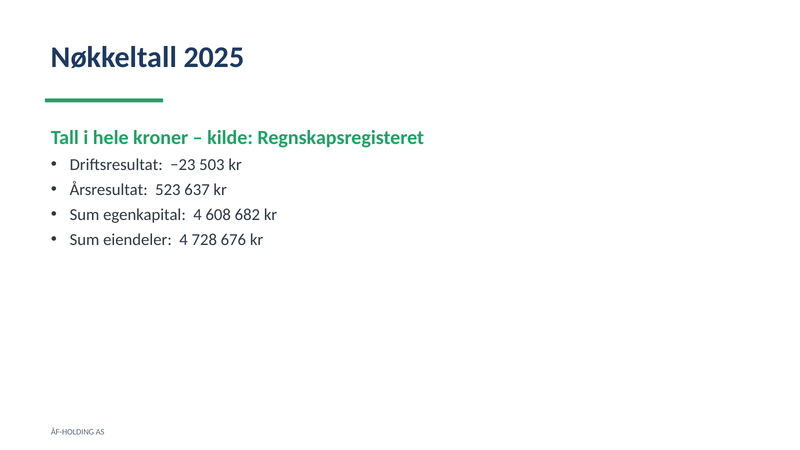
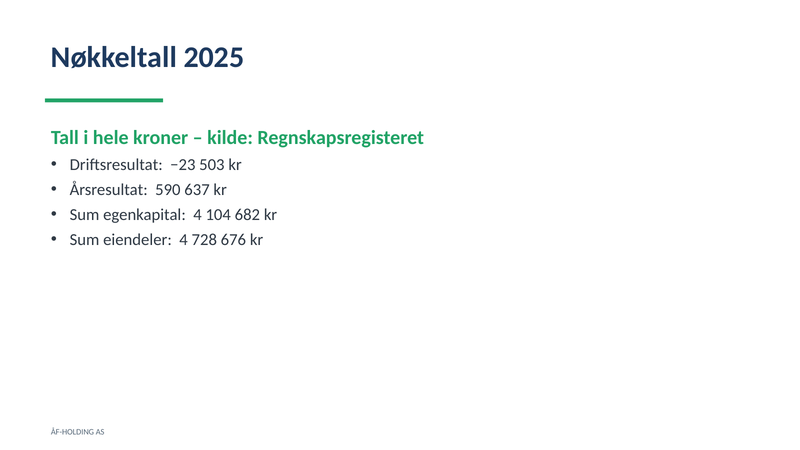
523: 523 -> 590
608: 608 -> 104
